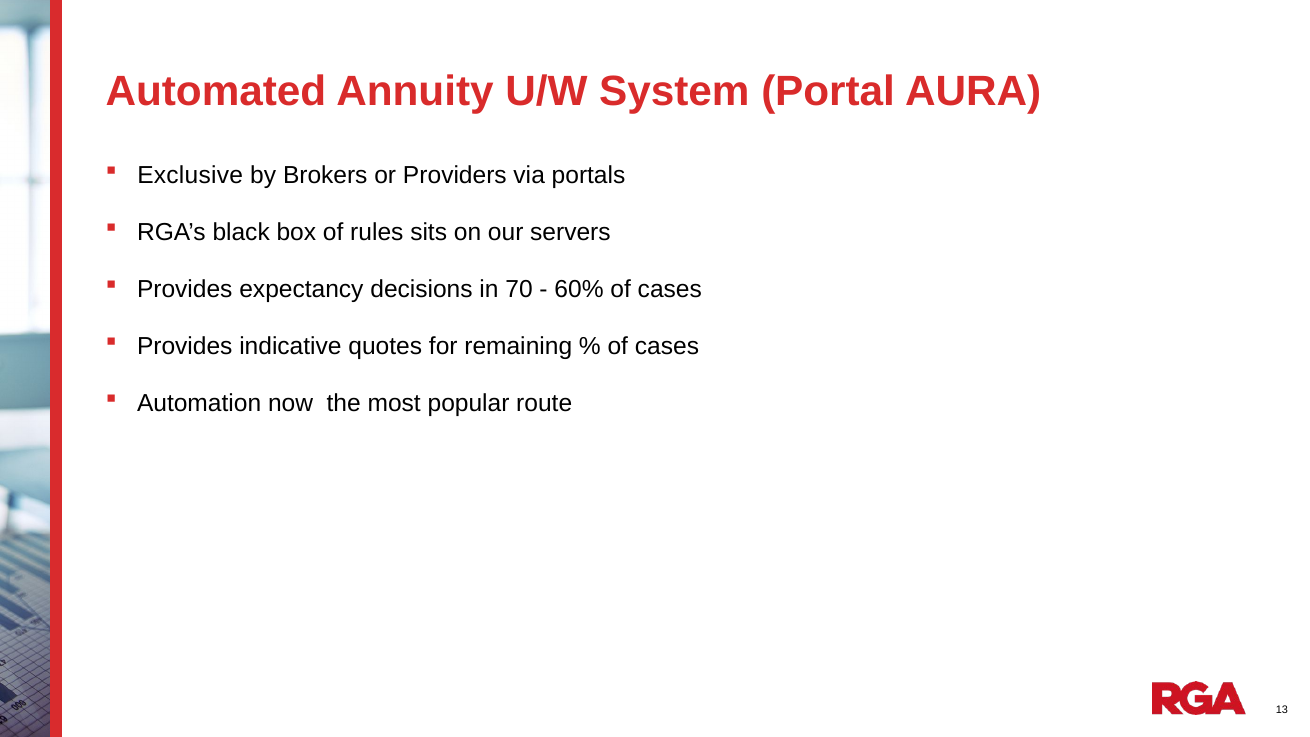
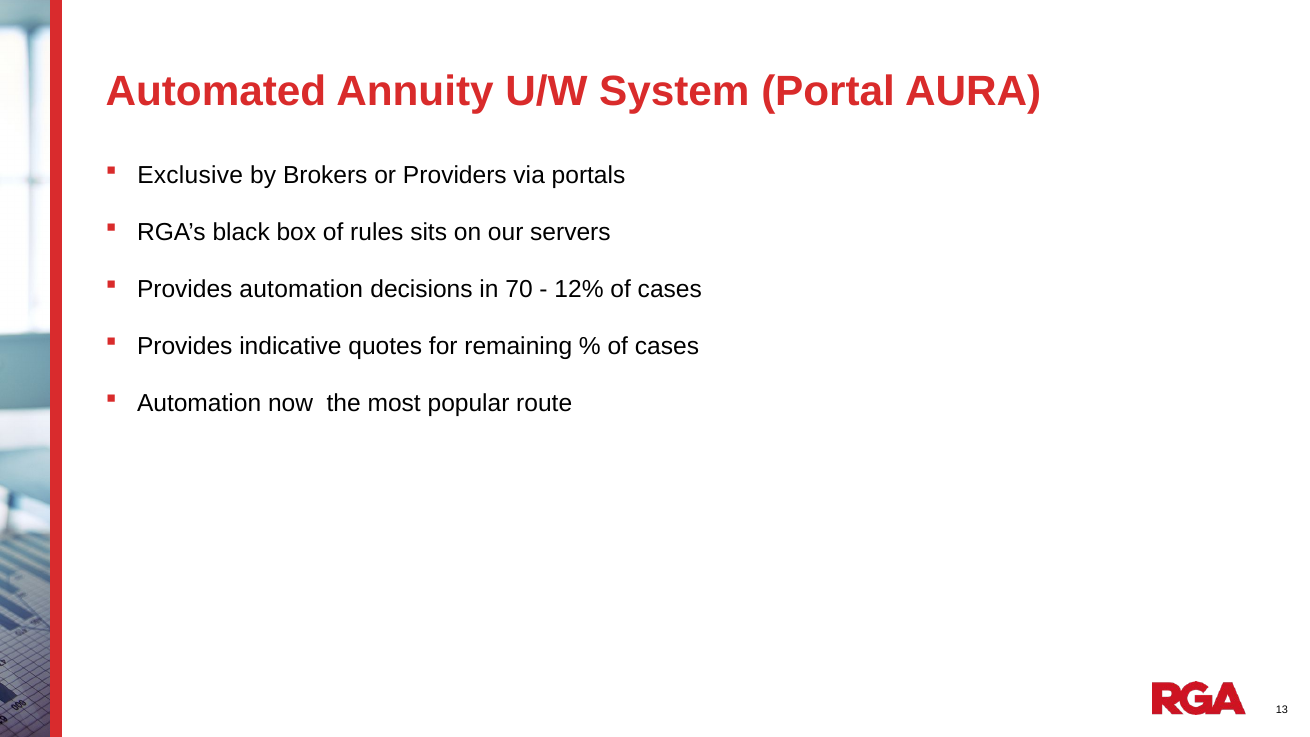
Provides expectancy: expectancy -> automation
60%: 60% -> 12%
